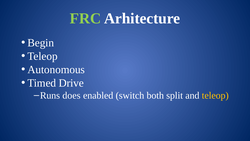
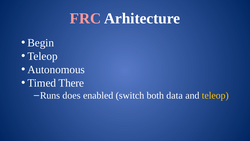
FRC colour: light green -> pink
Drive: Drive -> There
split: split -> data
